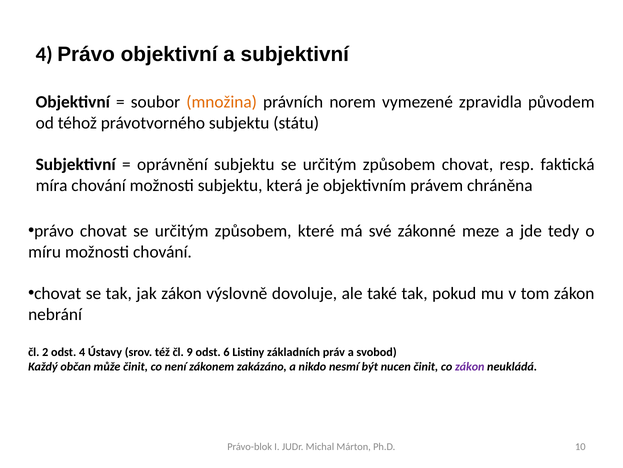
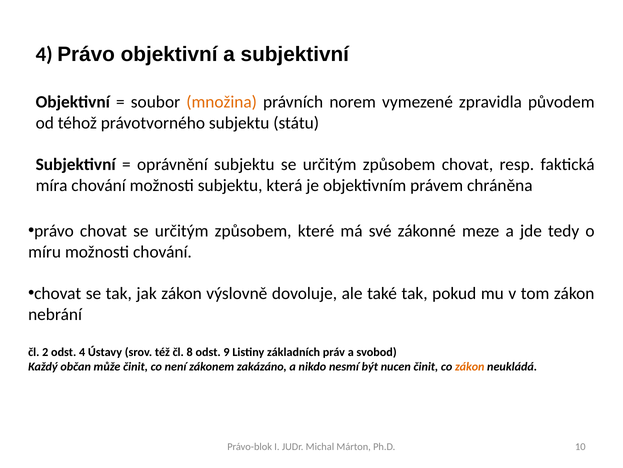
9: 9 -> 8
6: 6 -> 9
zákon at (470, 366) colour: purple -> orange
